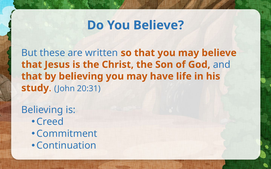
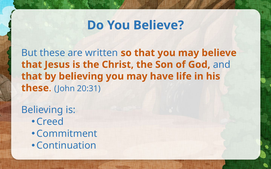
study at (35, 88): study -> these
